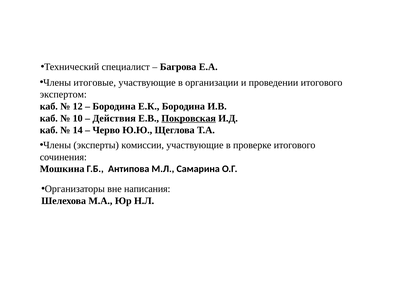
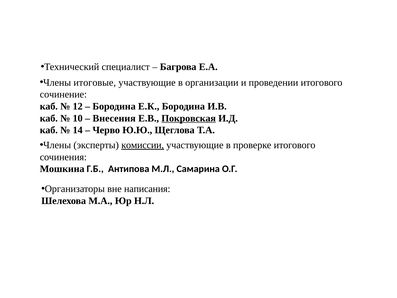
экспертом: экспертом -> сочинение
Действия: Действия -> Внесения
комиссии underline: none -> present
